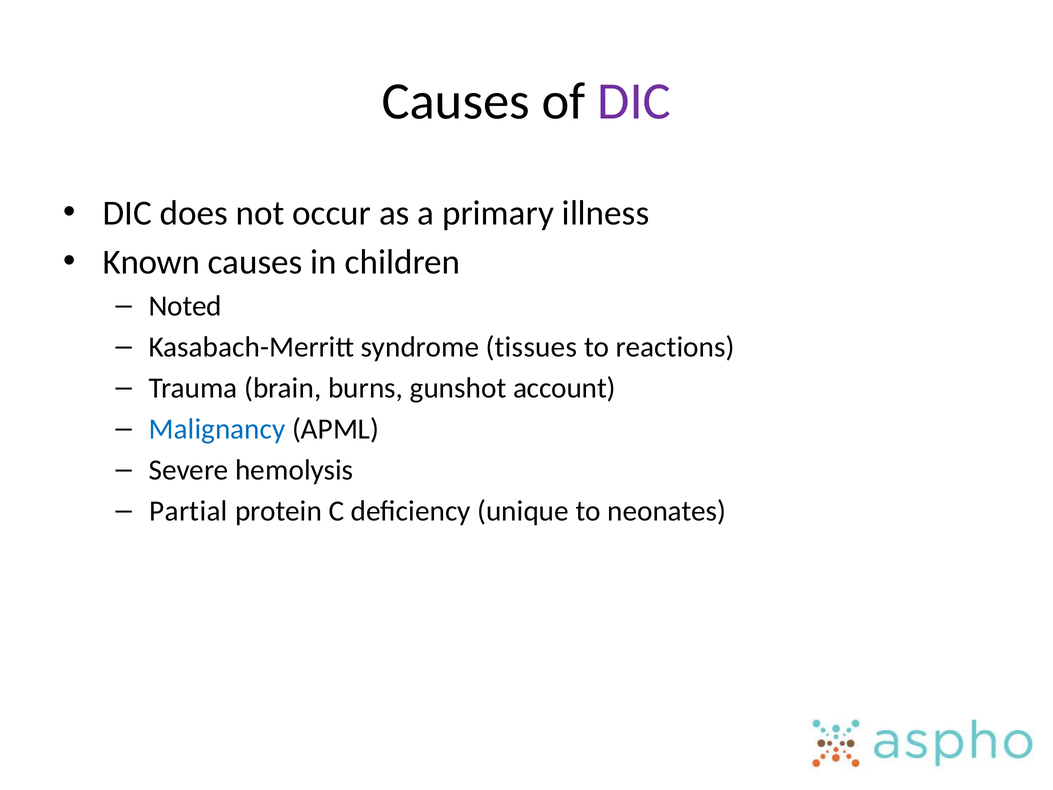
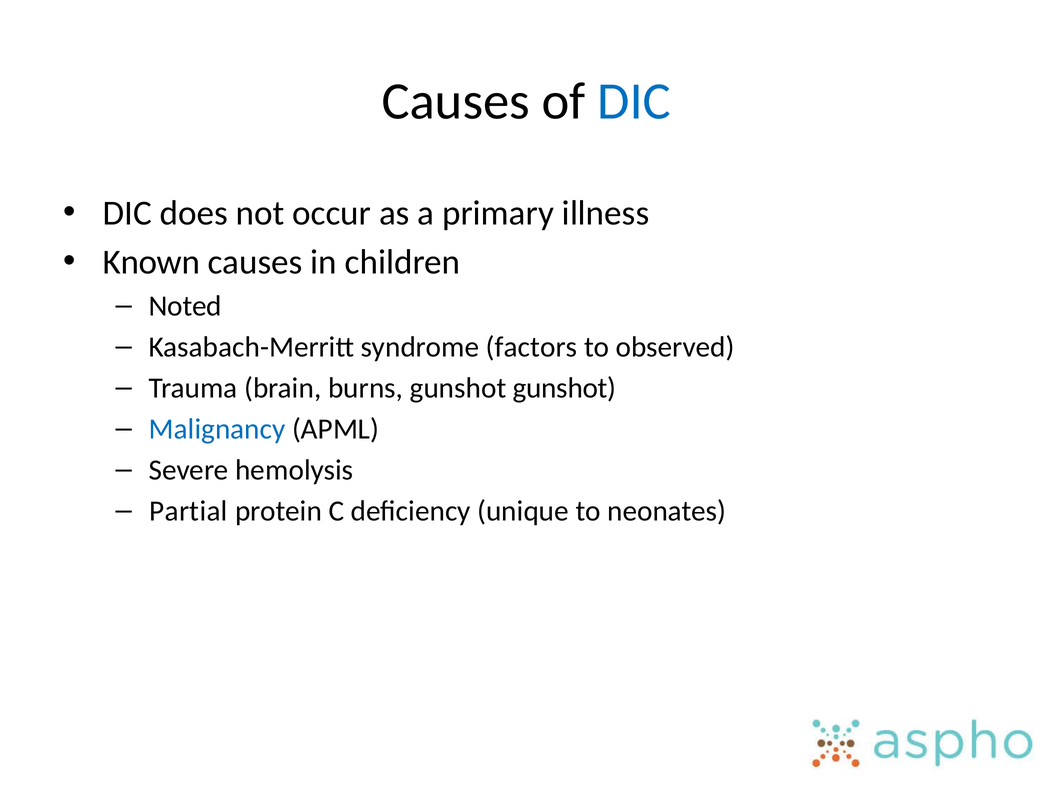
DIC at (634, 101) colour: purple -> blue
tissues: tissues -> factors
reactions: reactions -> observed
gunshot account: account -> gunshot
